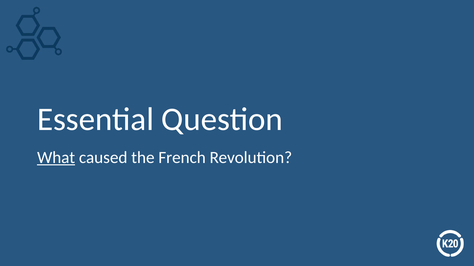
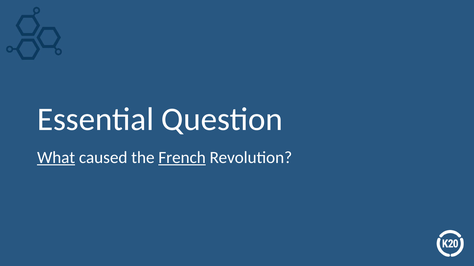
French underline: none -> present
